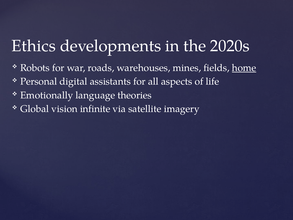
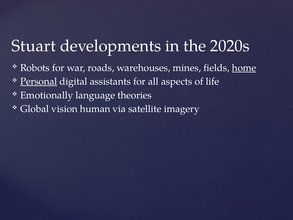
Ethics: Ethics -> Stuart
Personal underline: none -> present
infinite: infinite -> human
